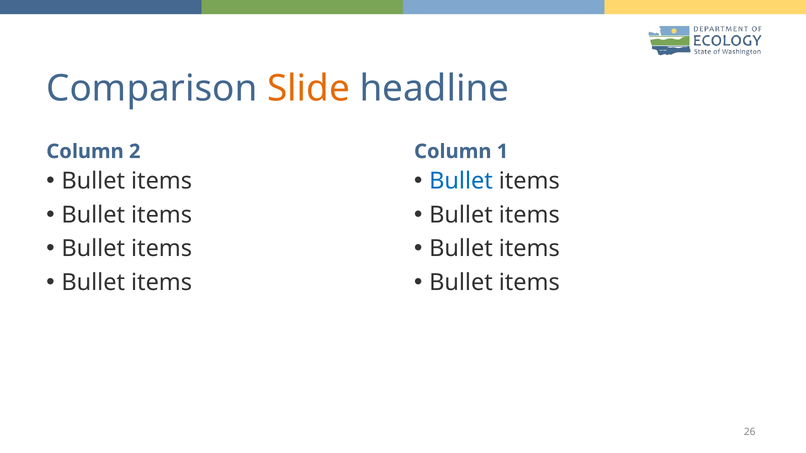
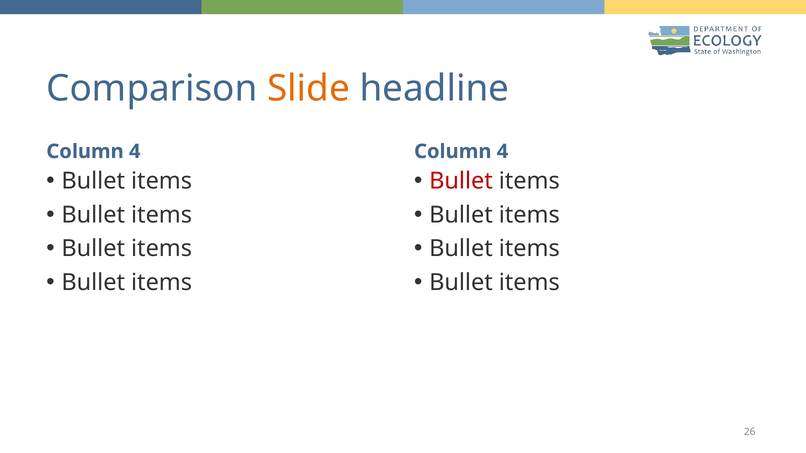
2 at (135, 152): 2 -> 4
1 at (502, 152): 1 -> 4
Bullet at (461, 181) colour: blue -> red
